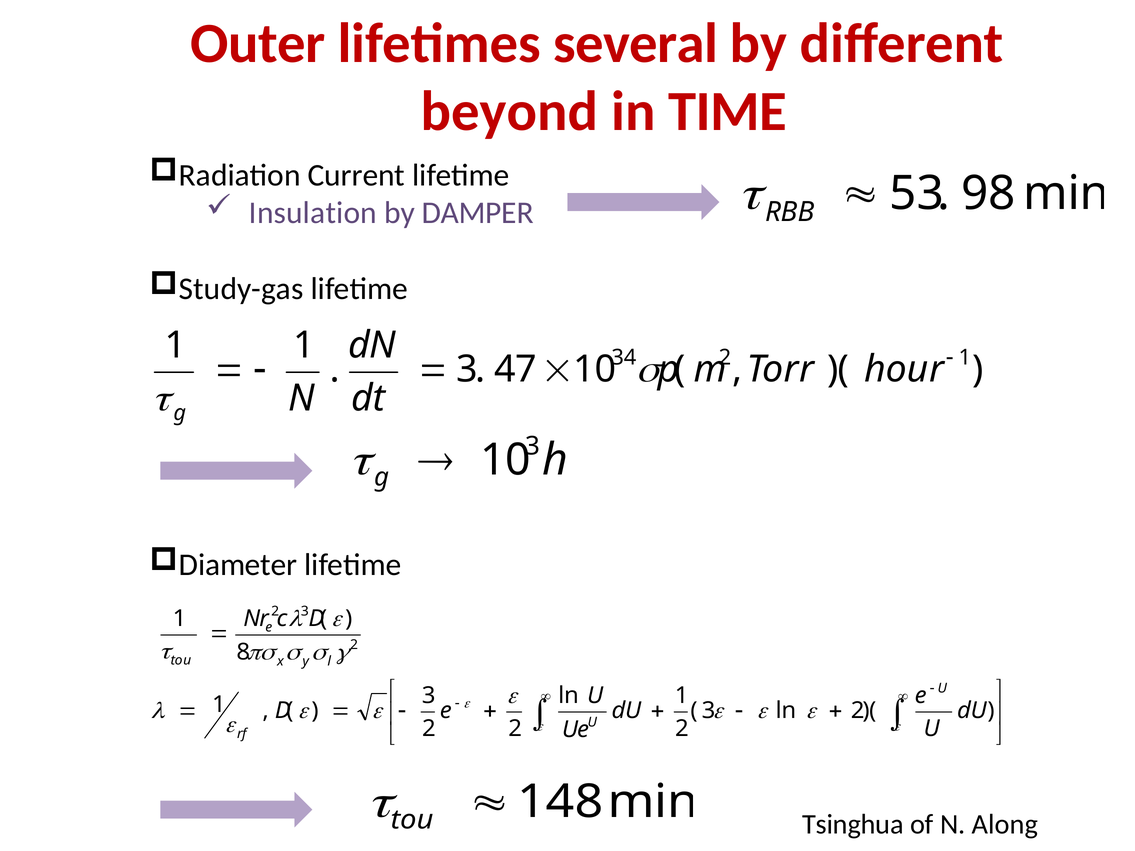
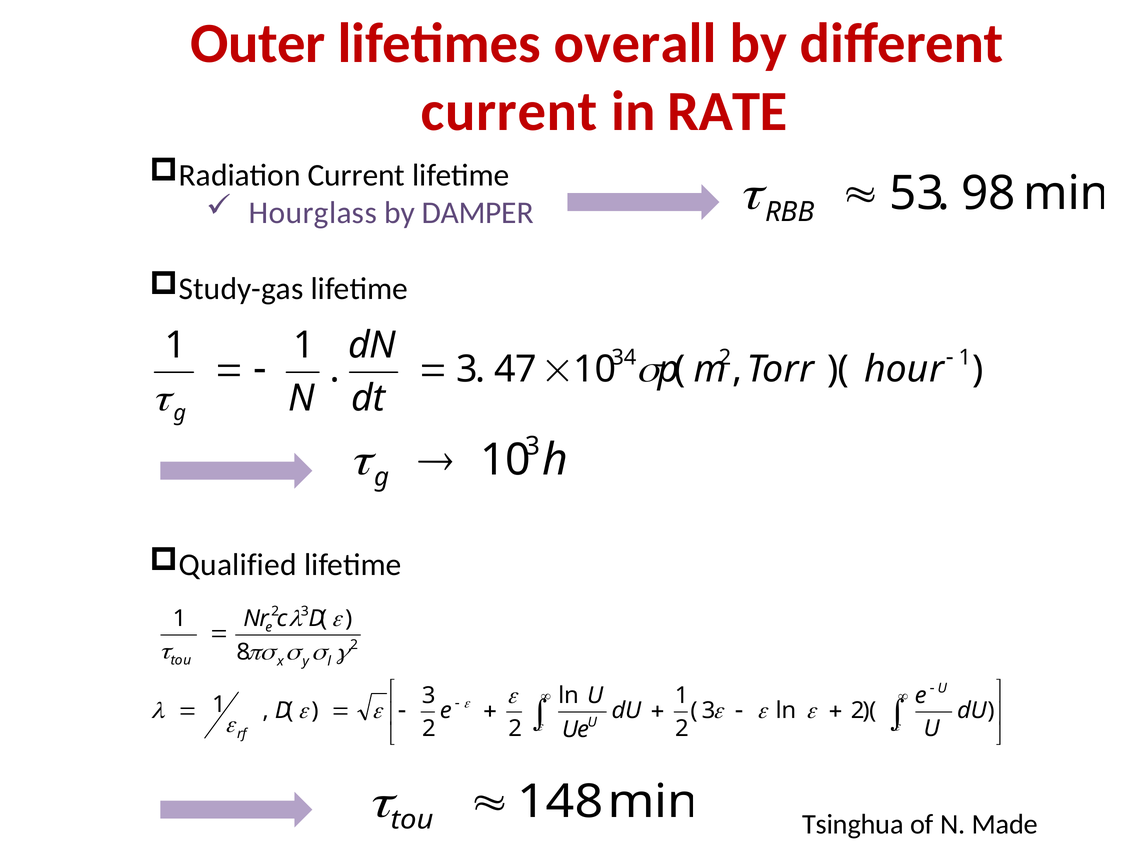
several: several -> overall
beyond at (509, 112): beyond -> current
TIME: TIME -> RATE
Insulation: Insulation -> Hourglass
Diameter: Diameter -> Qualified
Along: Along -> Made
